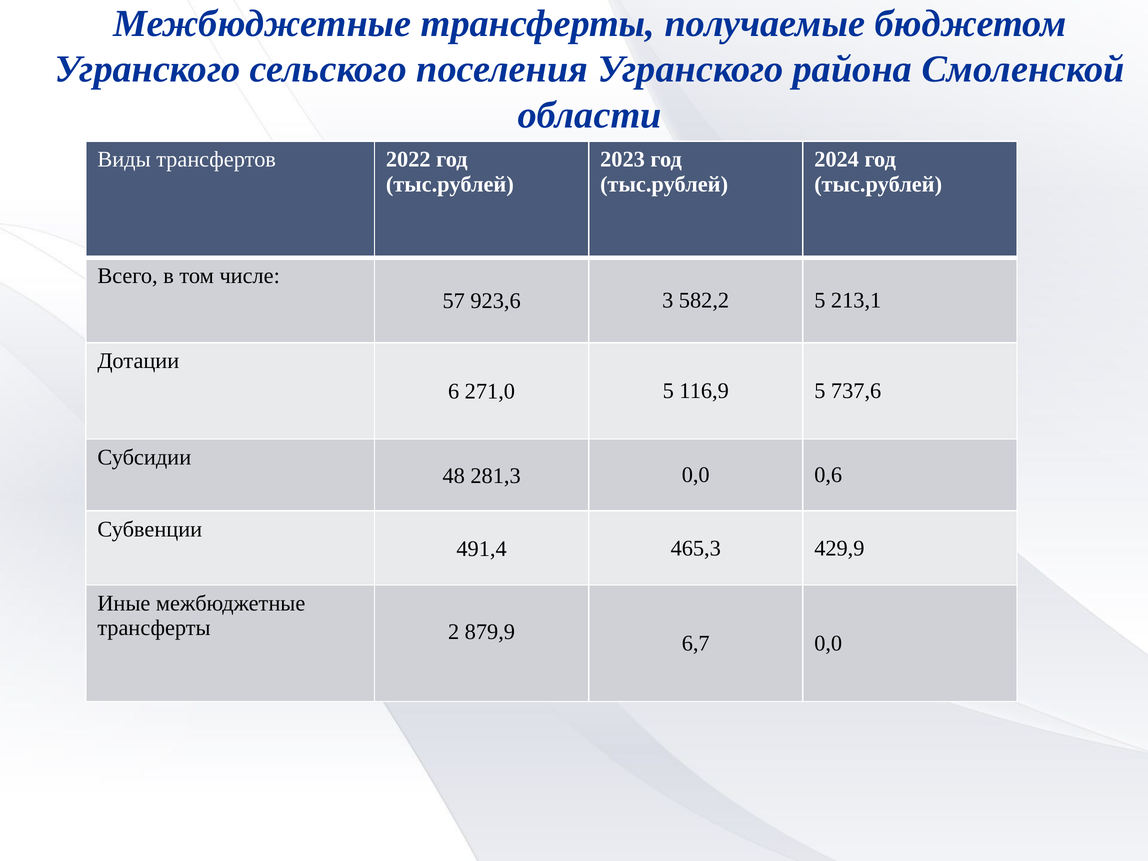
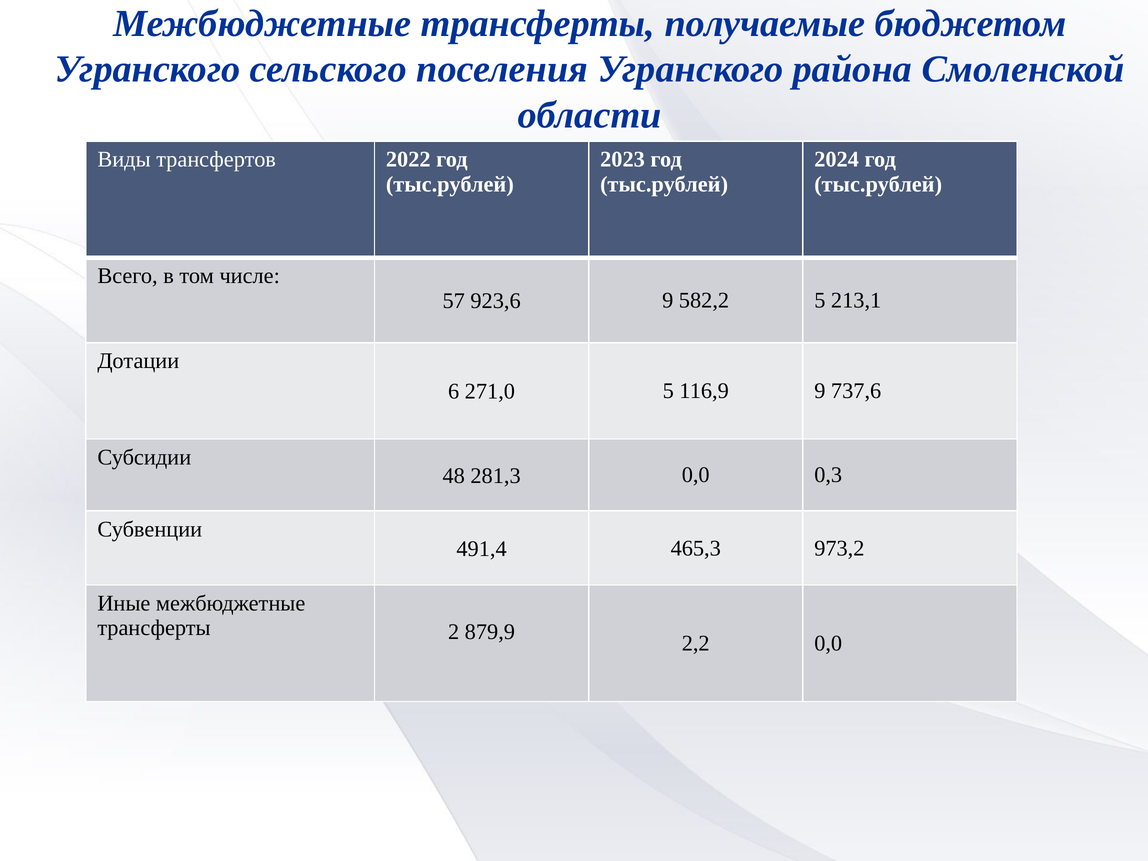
923,6 3: 3 -> 9
116,9 5: 5 -> 9
0,6: 0,6 -> 0,3
429,9: 429,9 -> 973,2
6,7: 6,7 -> 2,2
